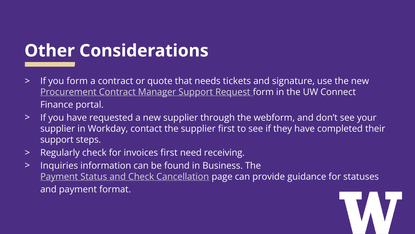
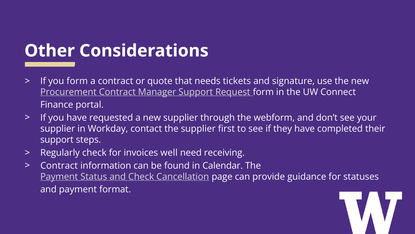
invoices first: first -> well
Inquiries at (59, 165): Inquiries -> Contract
Business: Business -> Calendar
